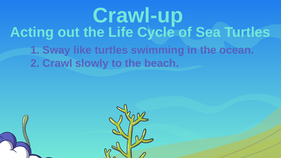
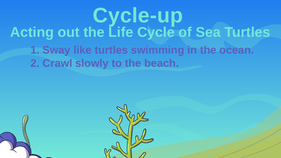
Crawl-up: Crawl-up -> Cycle-up
